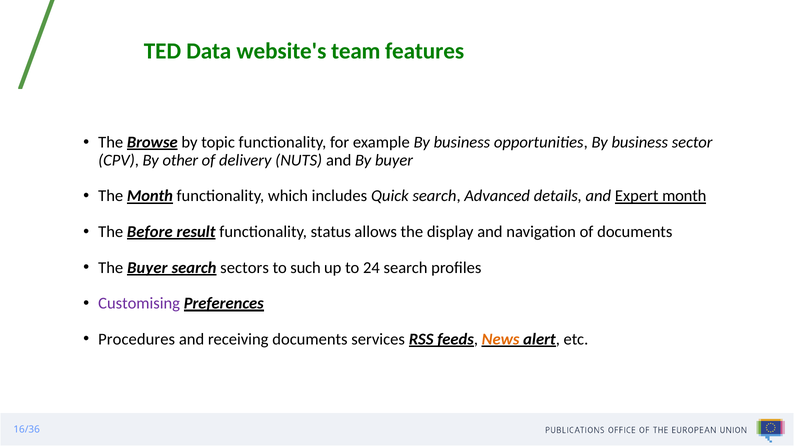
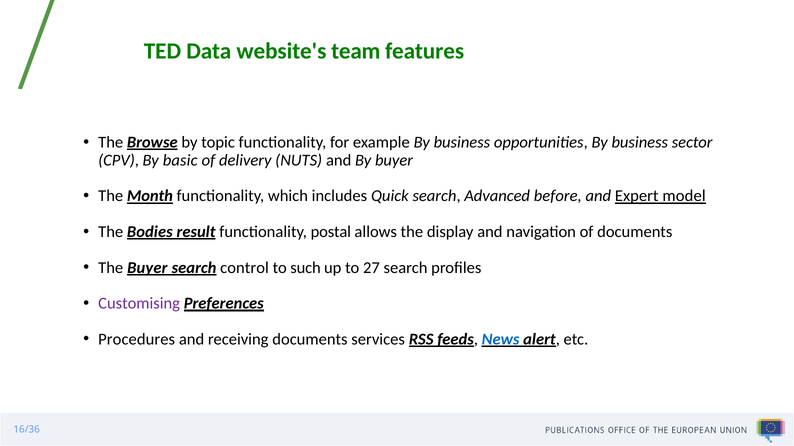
other: other -> basic
details: details -> before
Expert month: month -> model
Before: Before -> Bodies
status: status -> postal
sectors: sectors -> control
24: 24 -> 27
News colour: orange -> blue
